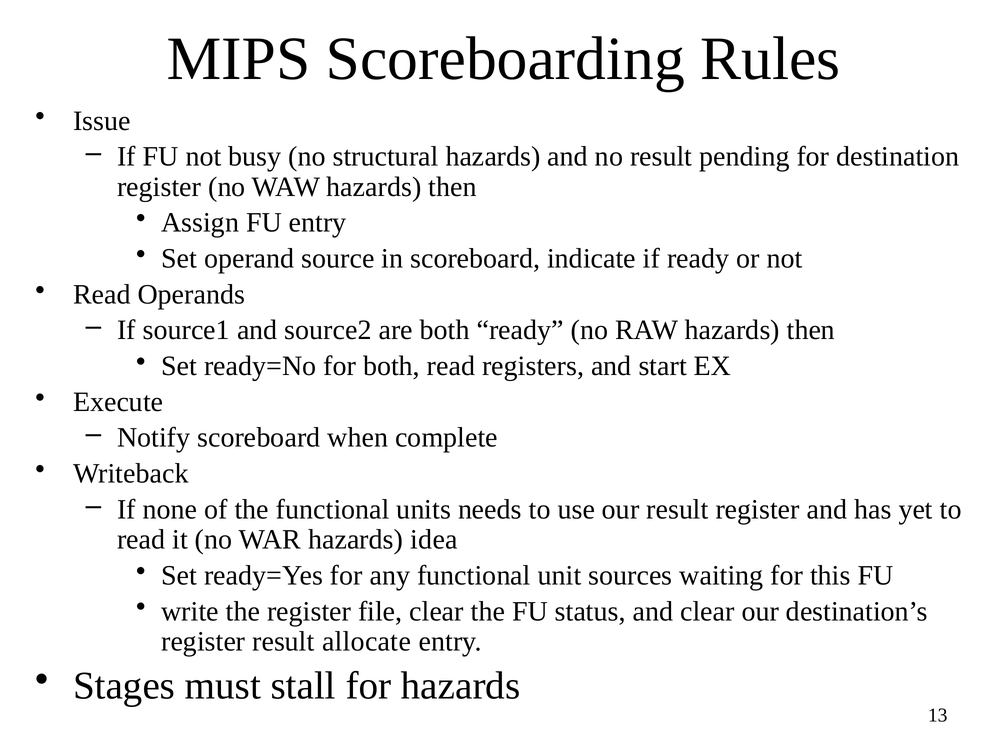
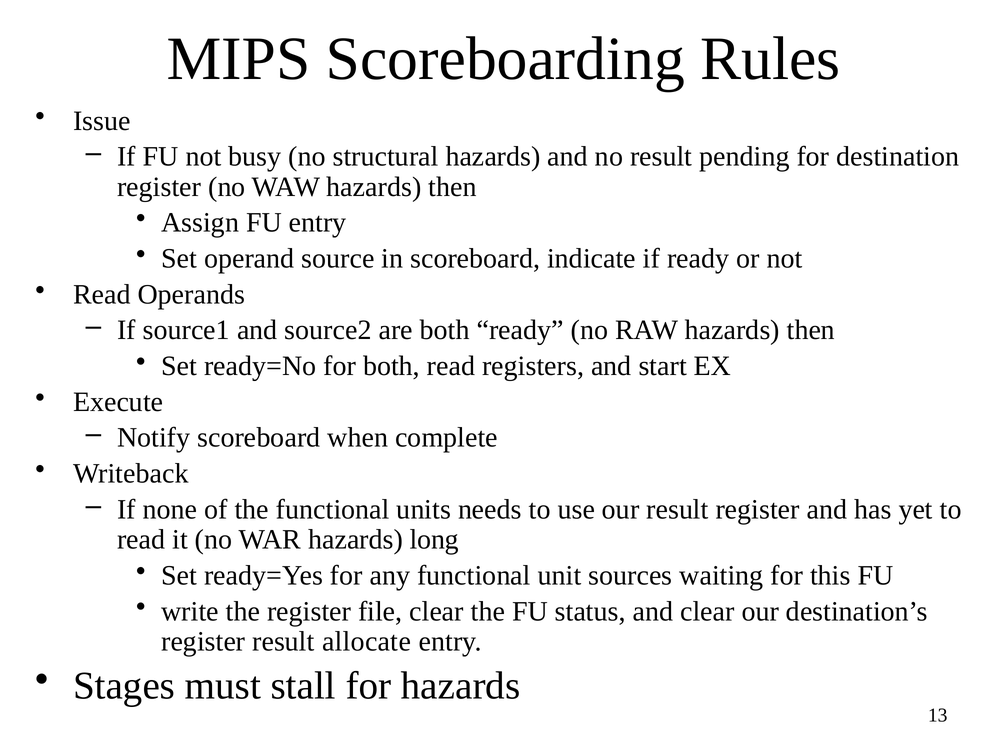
idea: idea -> long
